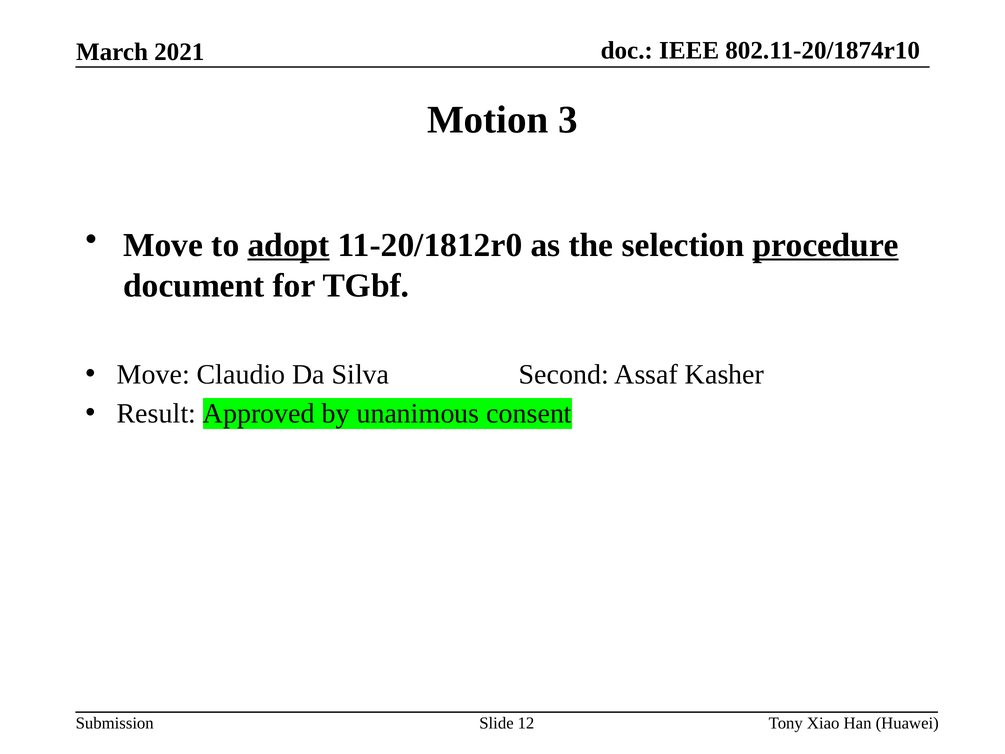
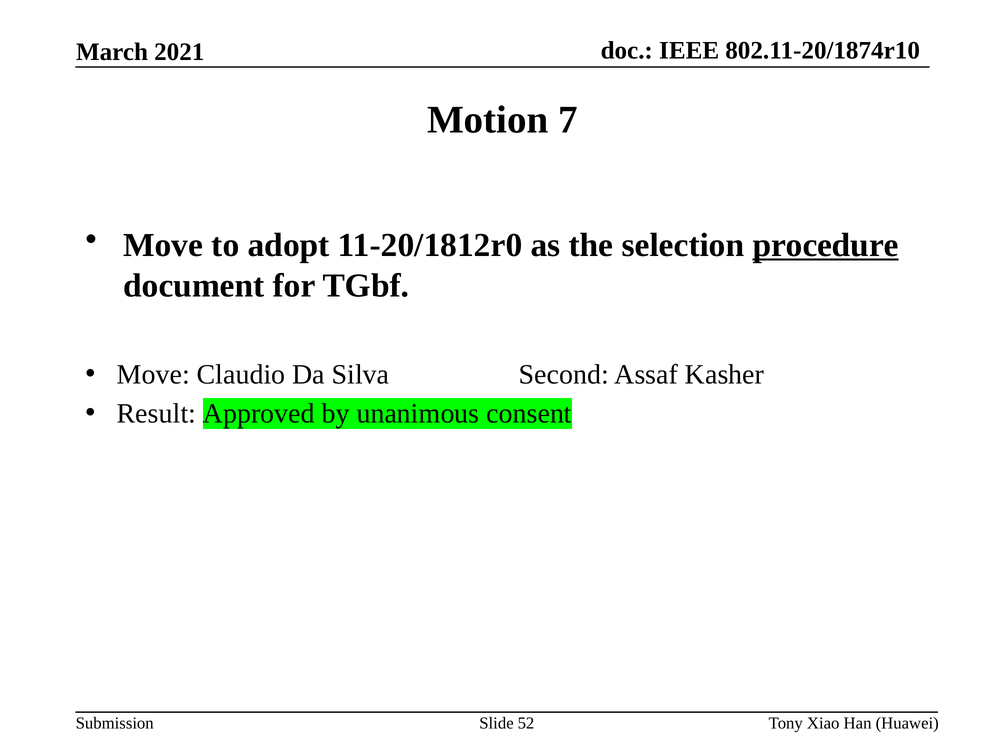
3: 3 -> 7
adopt underline: present -> none
12: 12 -> 52
